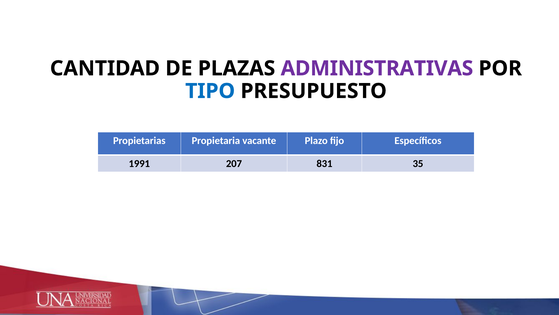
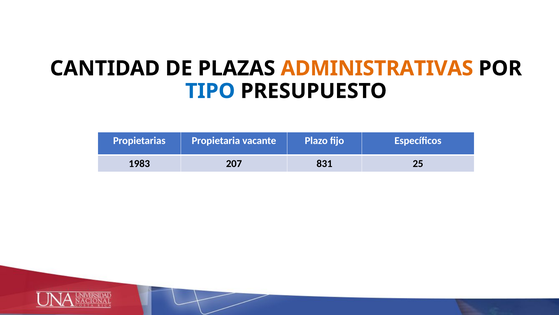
ADMINISTRATIVAS colour: purple -> orange
1991: 1991 -> 1983
35: 35 -> 25
